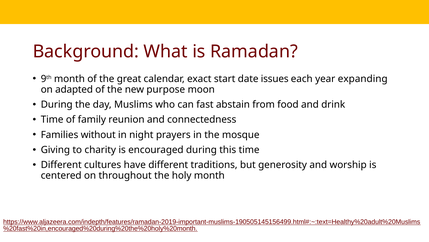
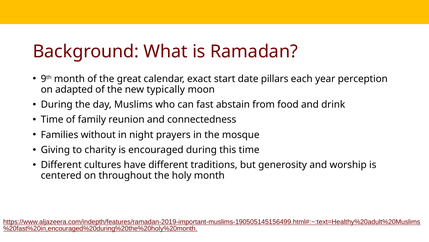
issues: issues -> pillars
expanding: expanding -> perception
purpose: purpose -> typically
